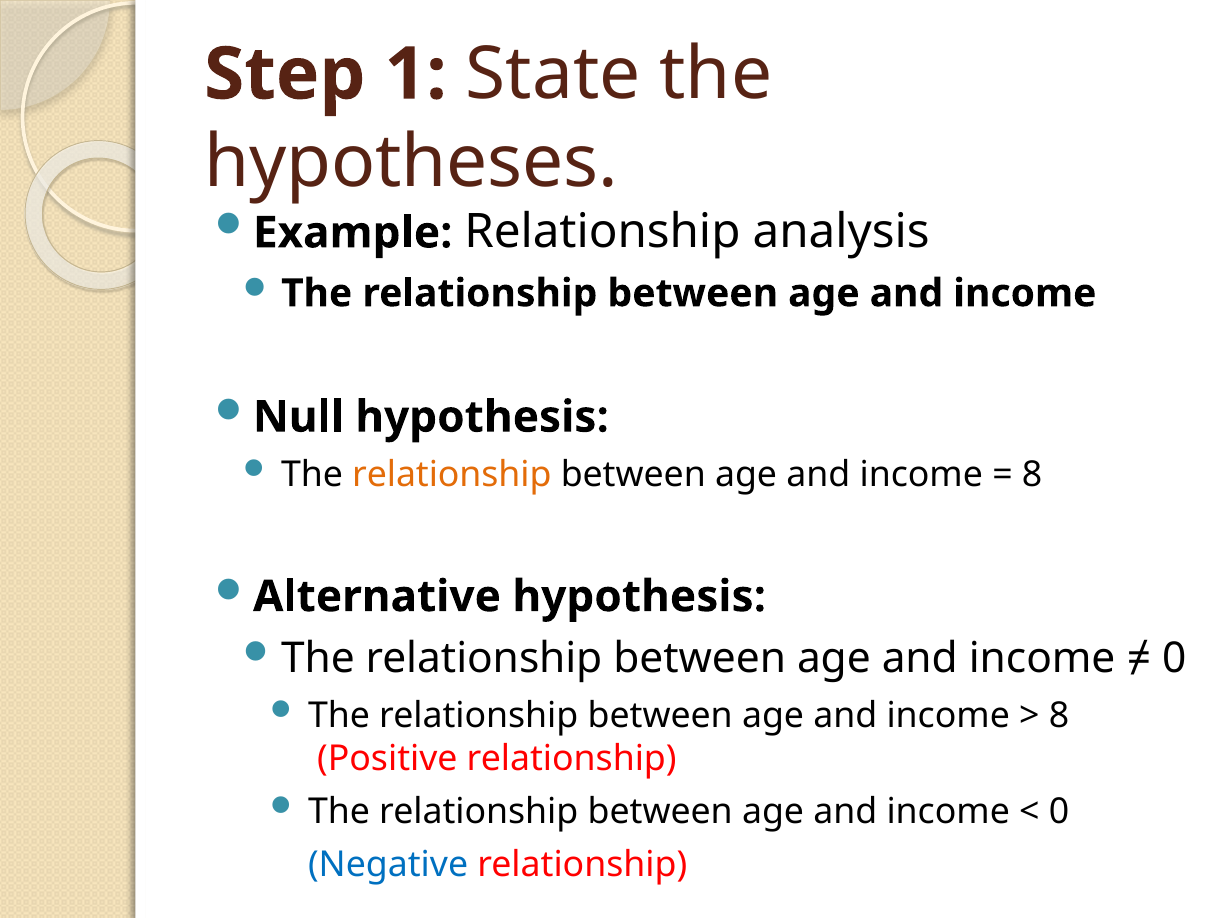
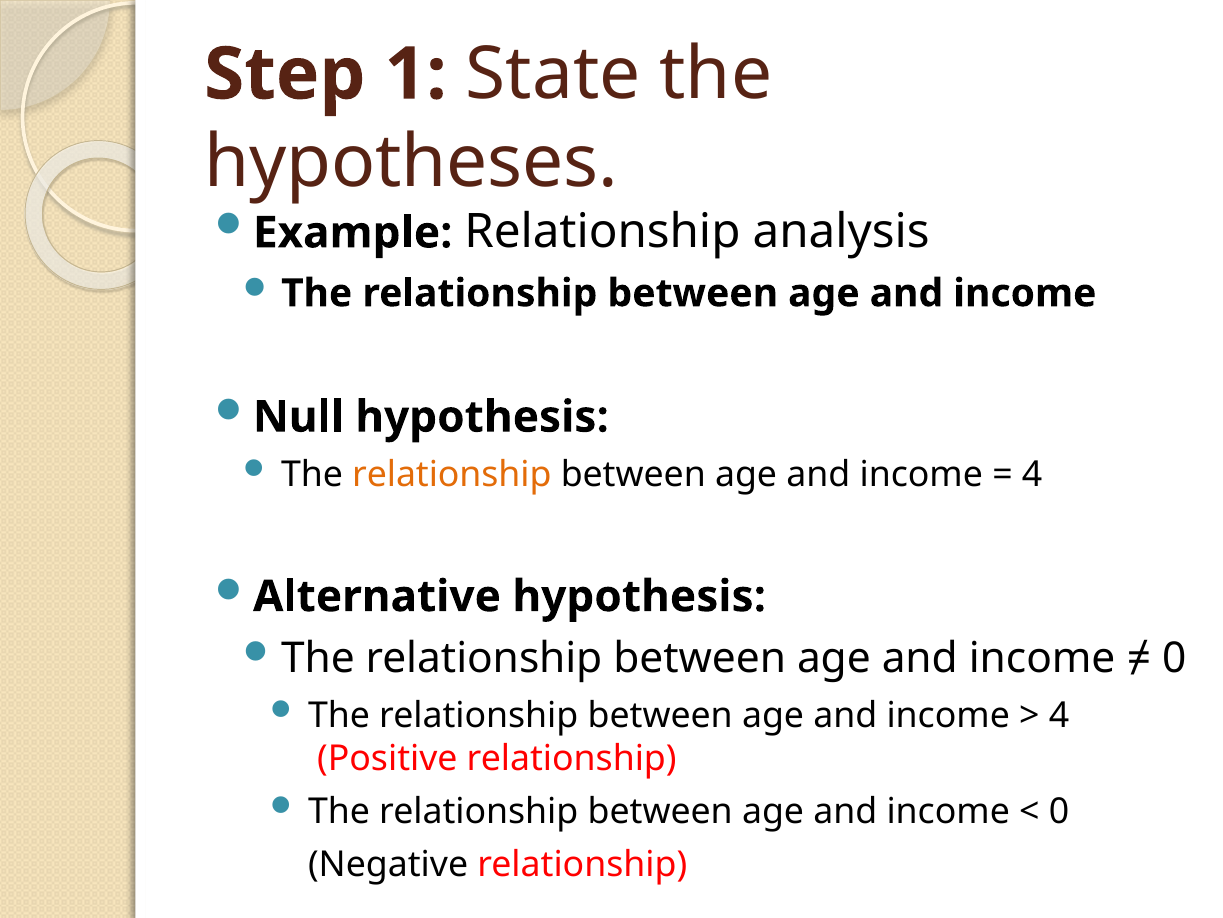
8 at (1032, 474): 8 -> 4
8 at (1059, 715): 8 -> 4
Negative colour: blue -> black
